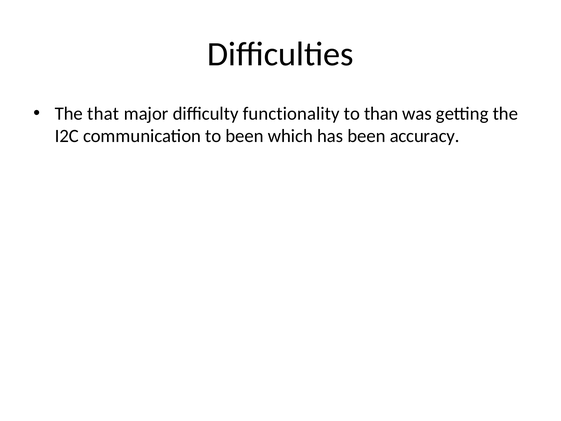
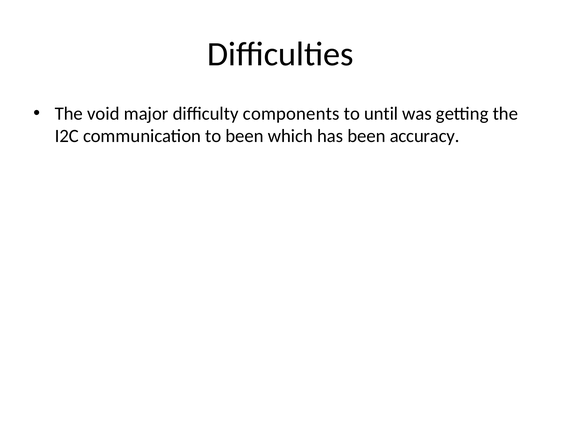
that: that -> void
functionality: functionality -> components
than: than -> until
